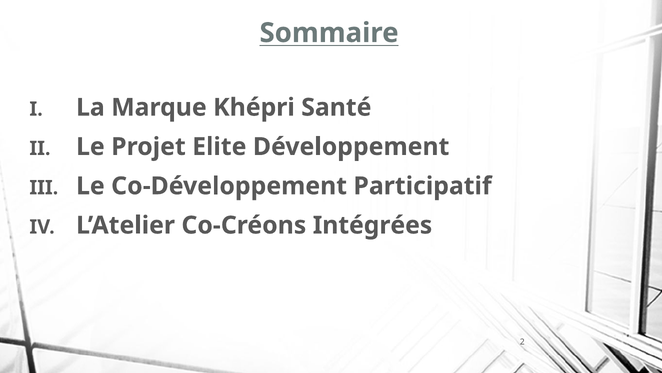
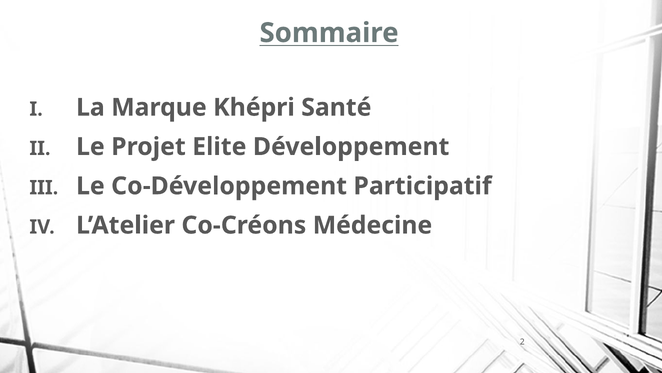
Intégrées: Intégrées -> Médecine
